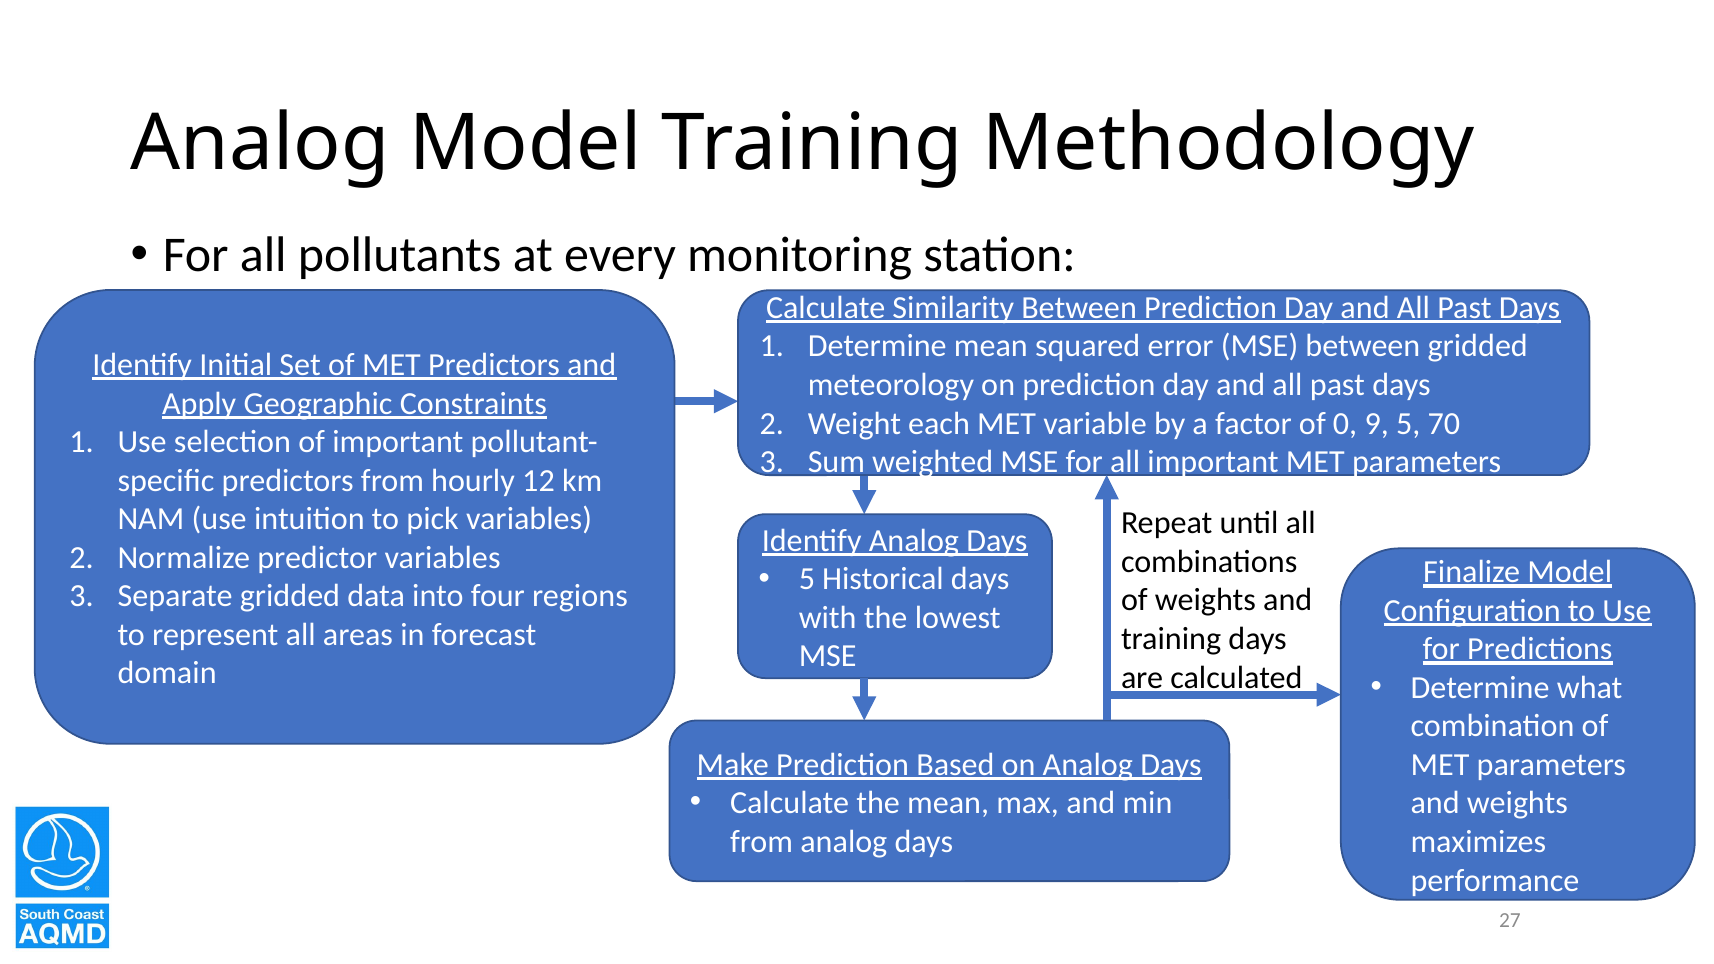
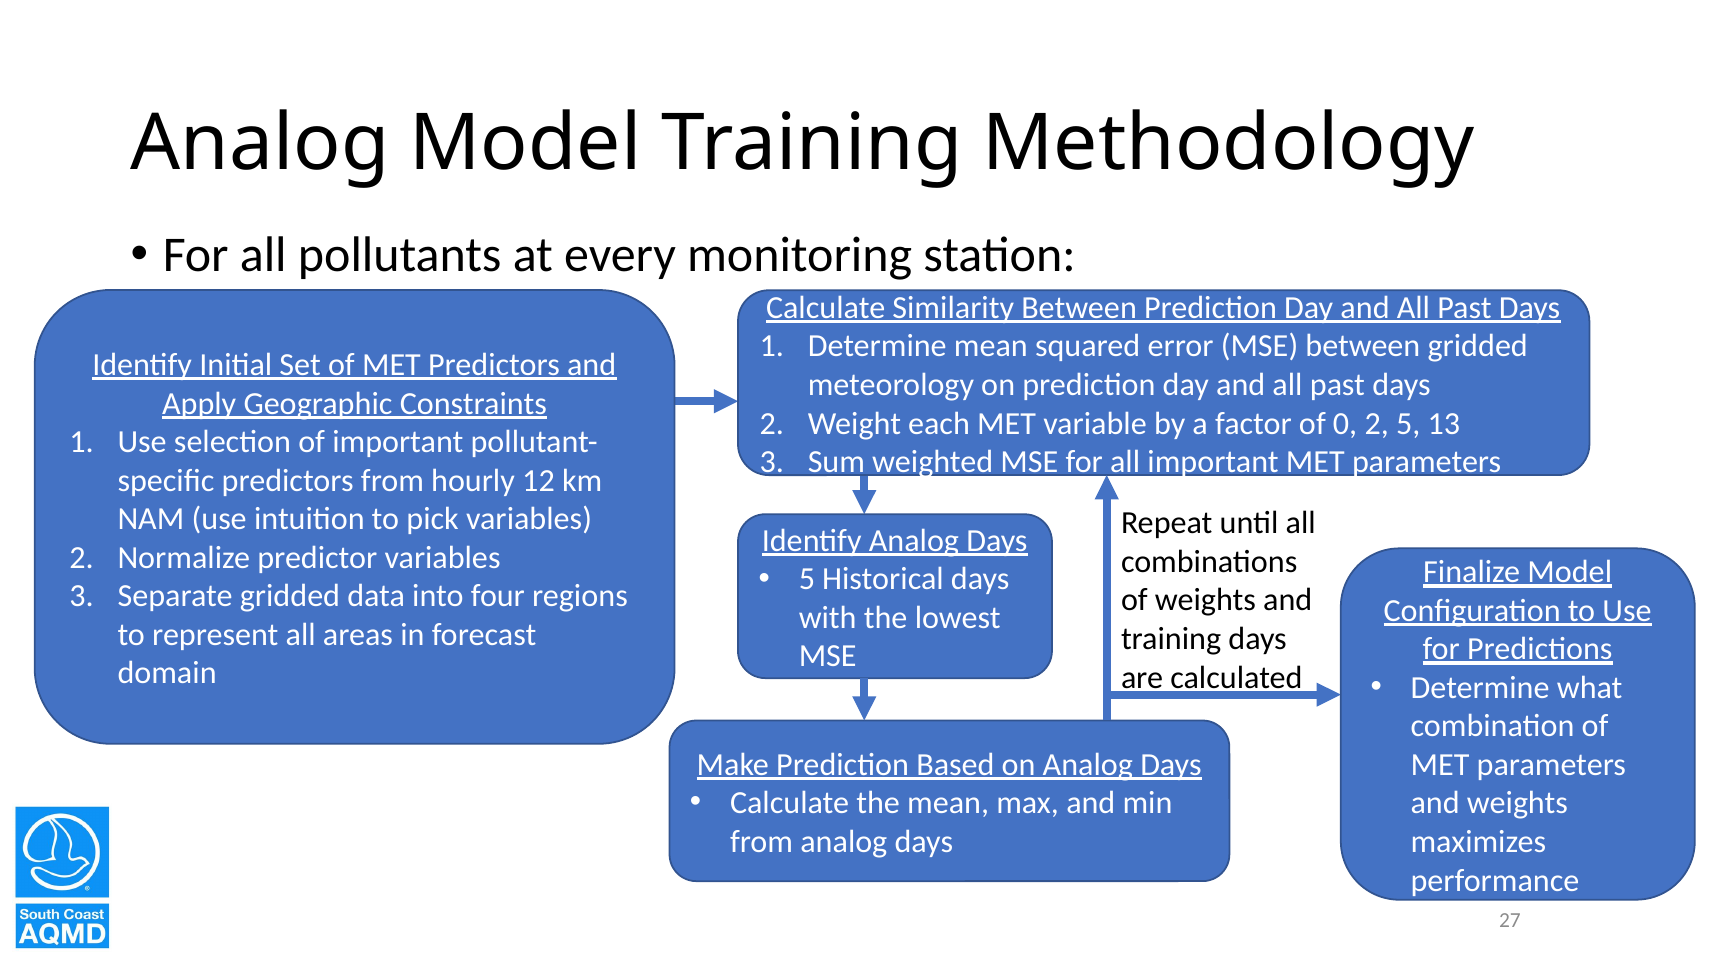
0 9: 9 -> 2
70: 70 -> 13
